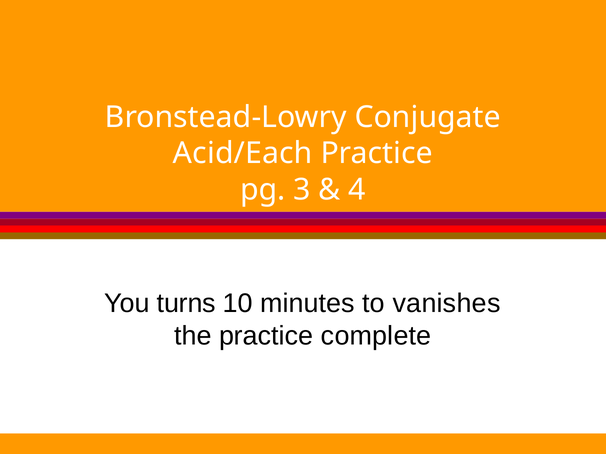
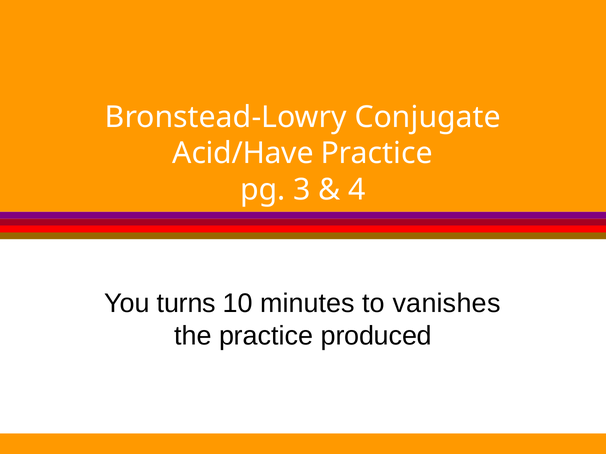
Acid/Each: Acid/Each -> Acid/Have
complete: complete -> produced
